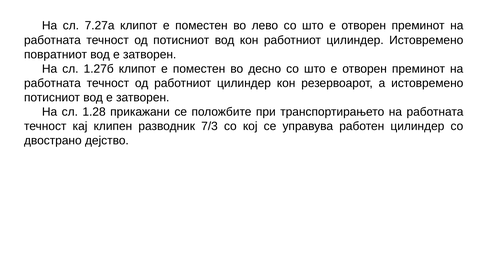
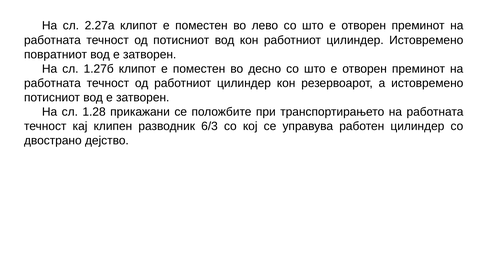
7.27а: 7.27а -> 2.27а
7/3: 7/3 -> 6/3
